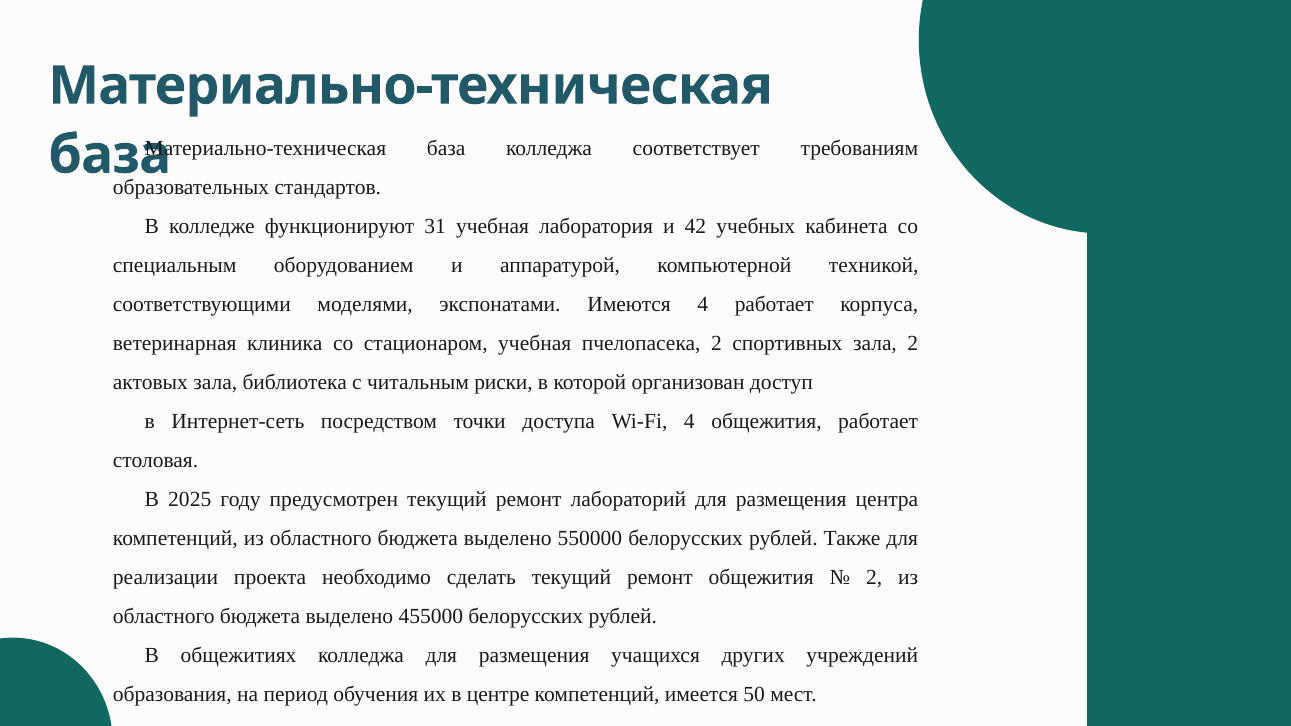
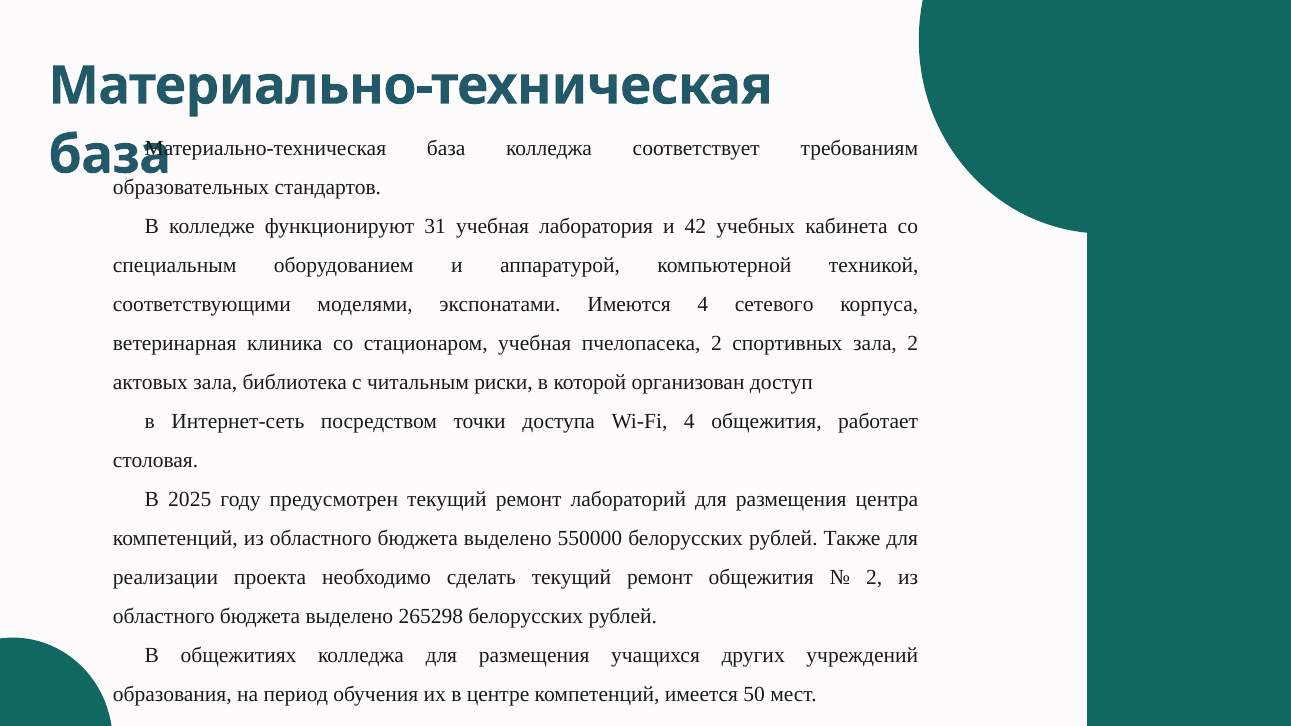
4 работает: работает -> сетевого
455000: 455000 -> 265298
